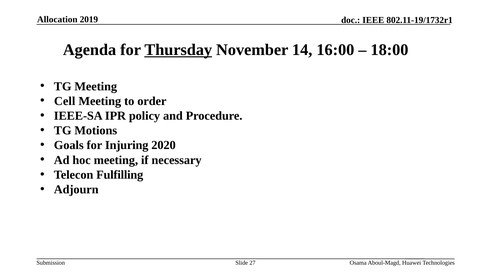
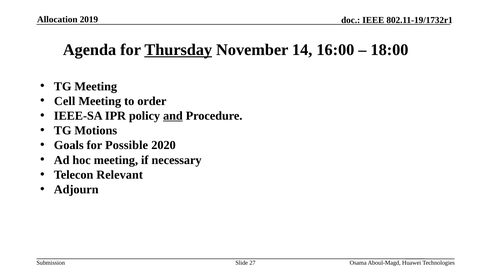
and underline: none -> present
Injuring: Injuring -> Possible
Fulfilling: Fulfilling -> Relevant
